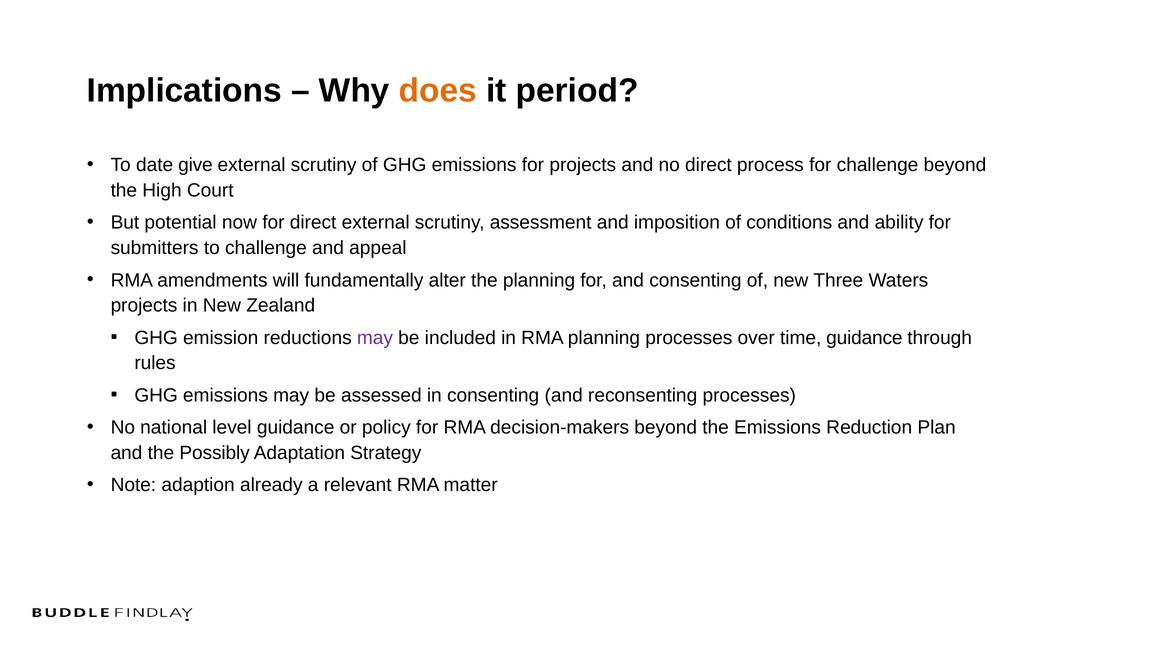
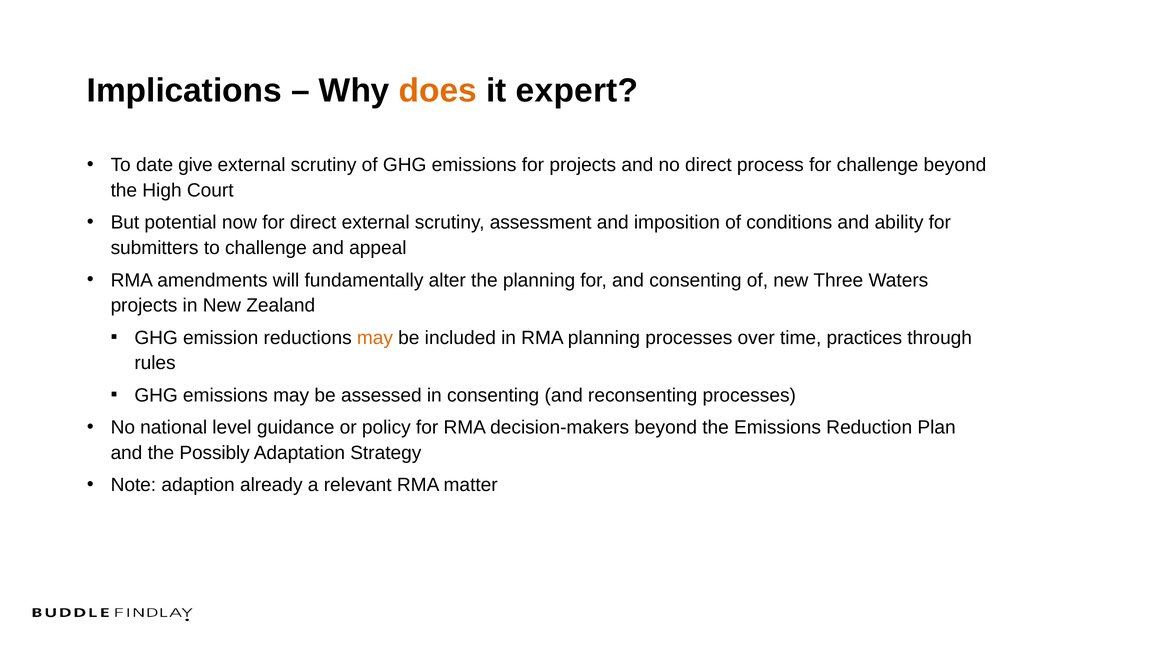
period: period -> expert
may at (375, 337) colour: purple -> orange
time guidance: guidance -> practices
